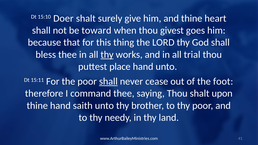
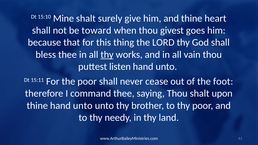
Doer: Doer -> Mine
trial: trial -> vain
place: place -> listen
shall at (108, 82) underline: present -> none
thine hand saith: saith -> unto
